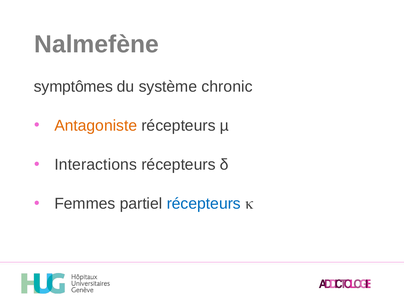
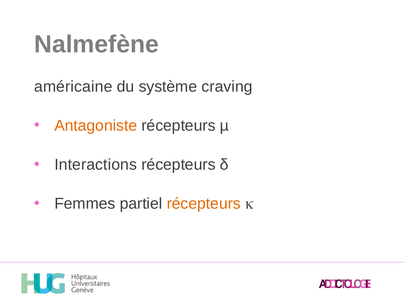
symptômes: symptômes -> américaine
chronic: chronic -> craving
récepteurs at (204, 204) colour: blue -> orange
